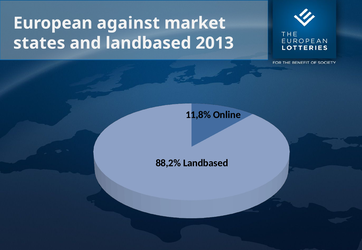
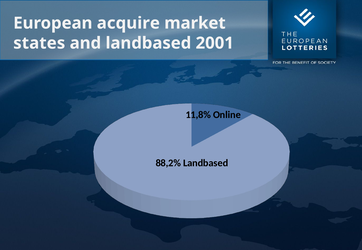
against: against -> acquire
2013: 2013 -> 2001
